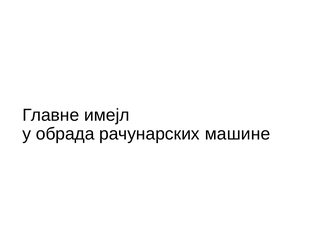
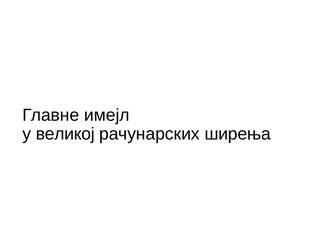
обрада: обрада -> великој
машине: машине -> ширења
